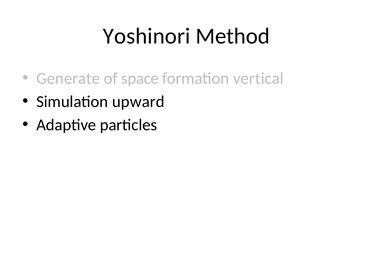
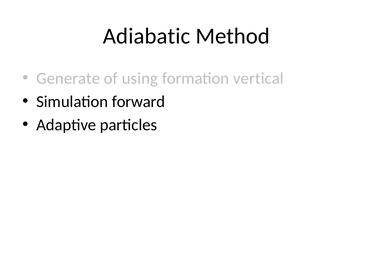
Yoshinori: Yoshinori -> Adiabatic
space: space -> using
upward: upward -> forward
